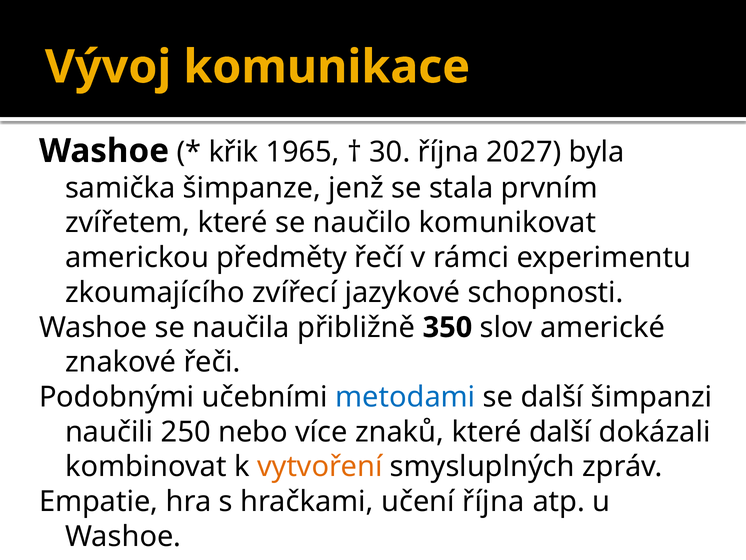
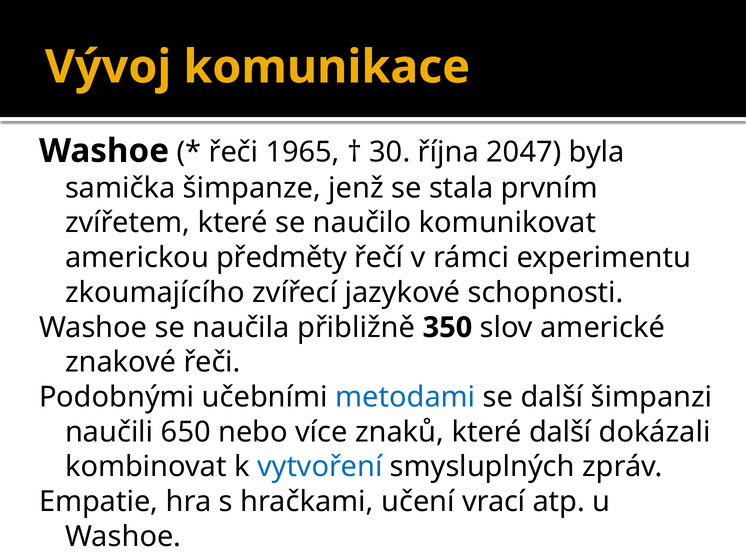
křik at (234, 152): křik -> řeči
2027: 2027 -> 2047
250: 250 -> 650
vytvoření colour: orange -> blue
učení října: října -> vrací
